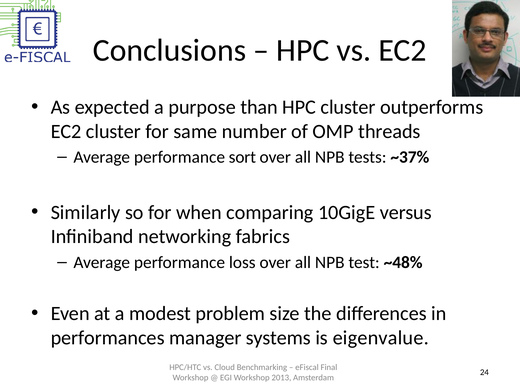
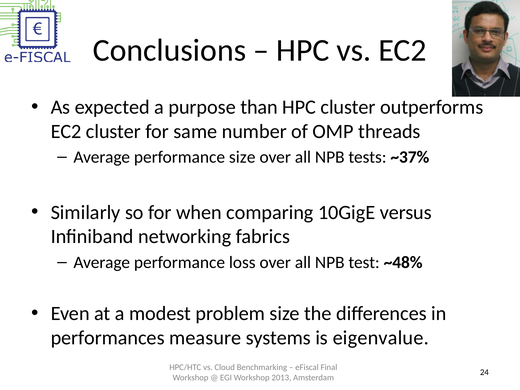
performance sort: sort -> size
manager: manager -> measure
